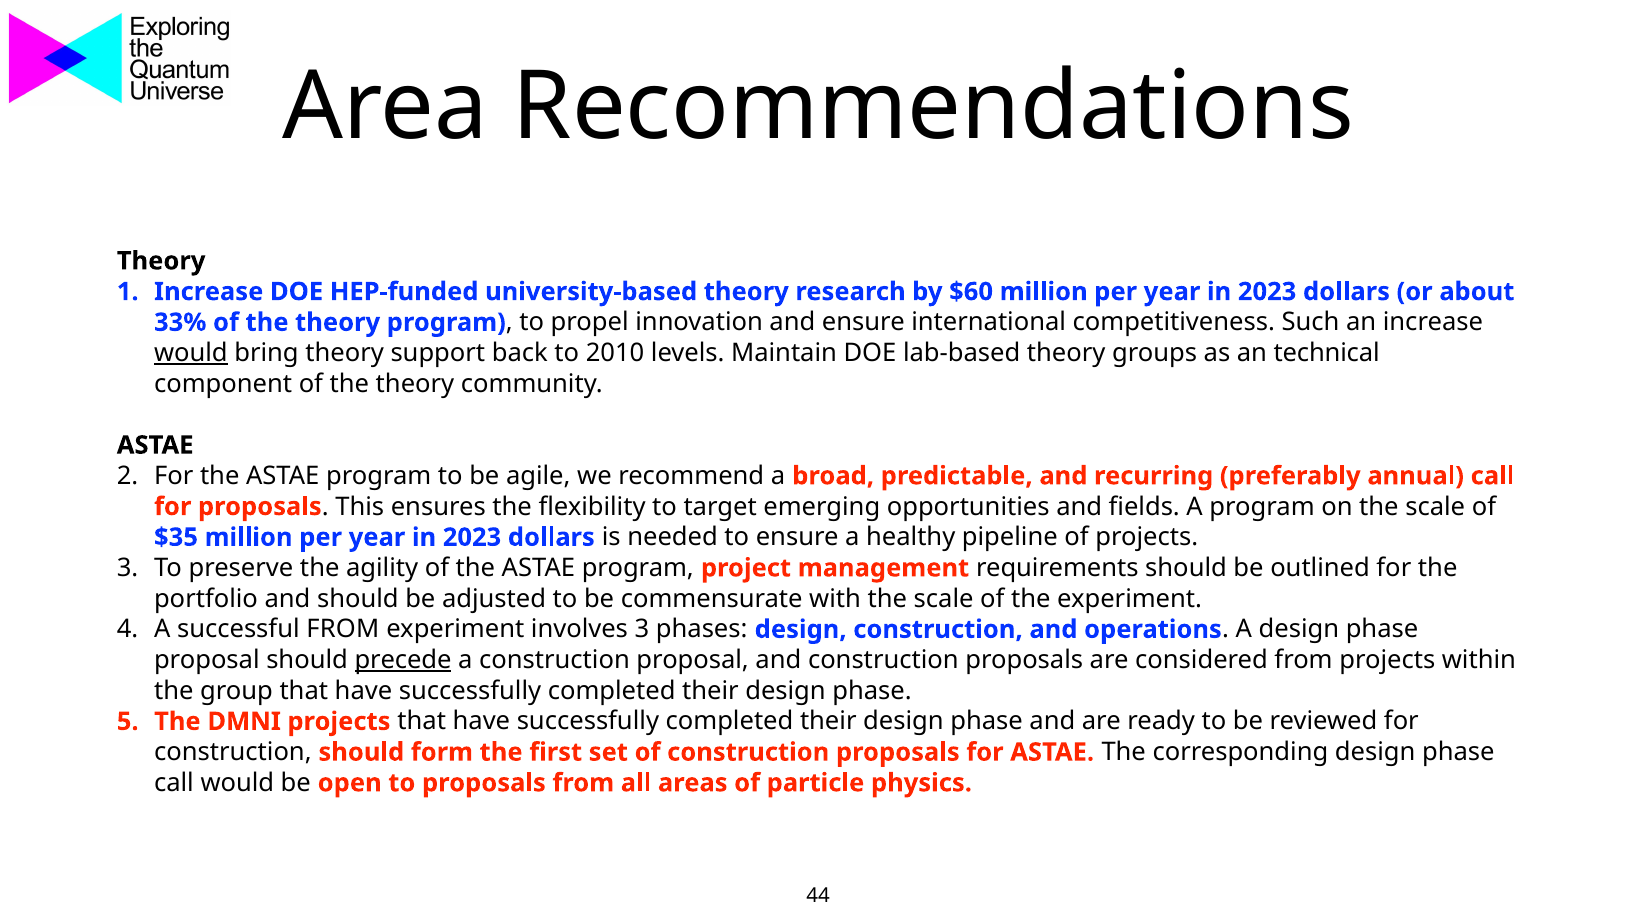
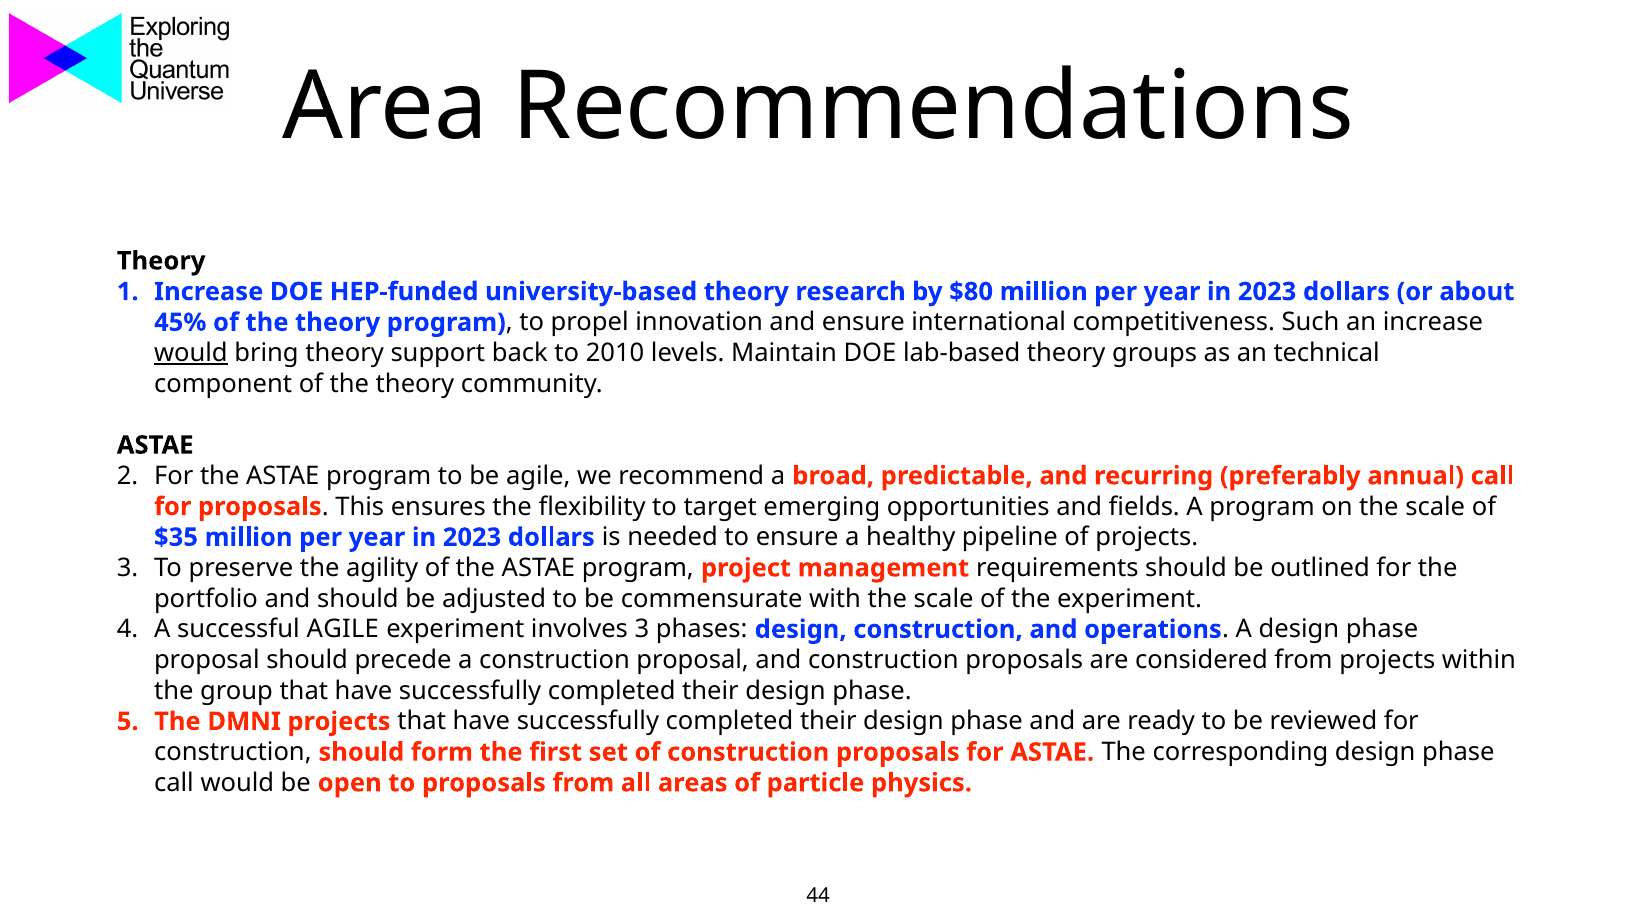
$60: $60 -> $80
33%: 33% -> 45%
successful FROM: FROM -> AGILE
precede underline: present -> none
